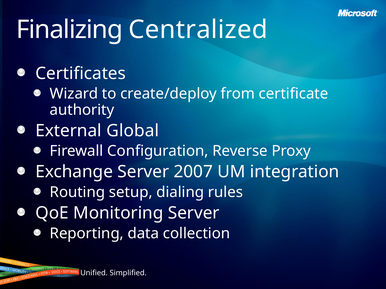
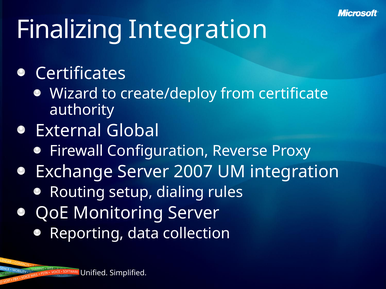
Finalizing Centralized: Centralized -> Integration
